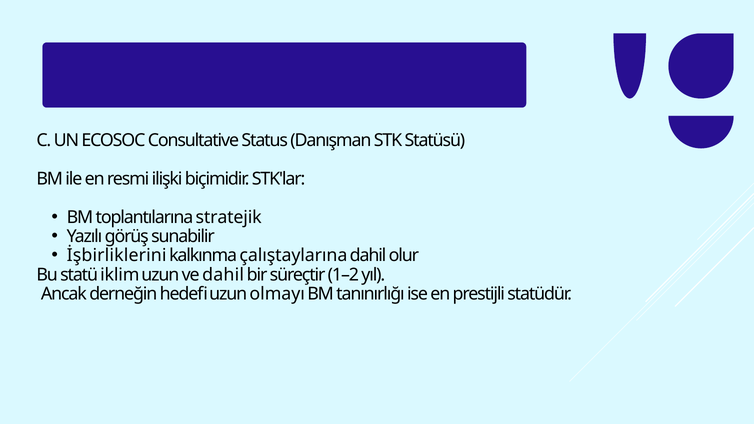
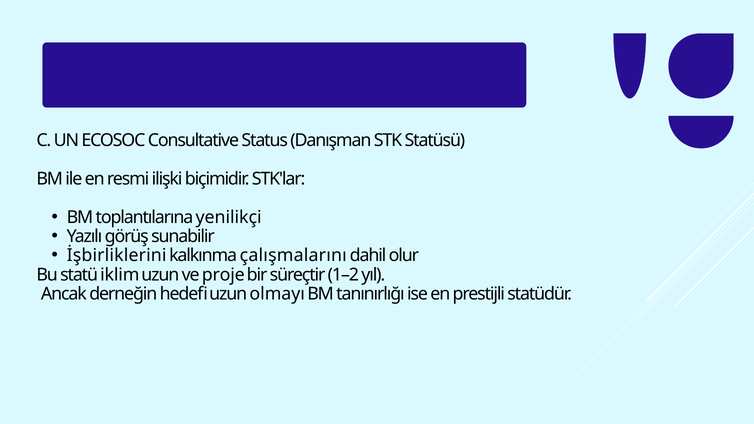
stratejik: stratejik -> yenilikçi
çalıştaylarına: çalıştaylarına -> çalışmalarını
ve dahil: dahil -> proje
